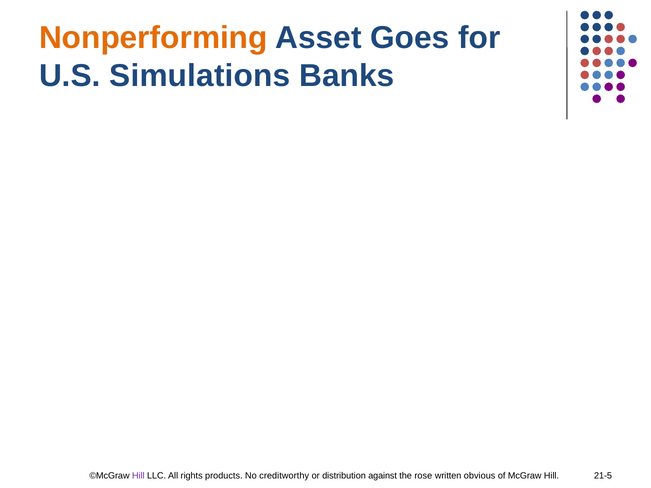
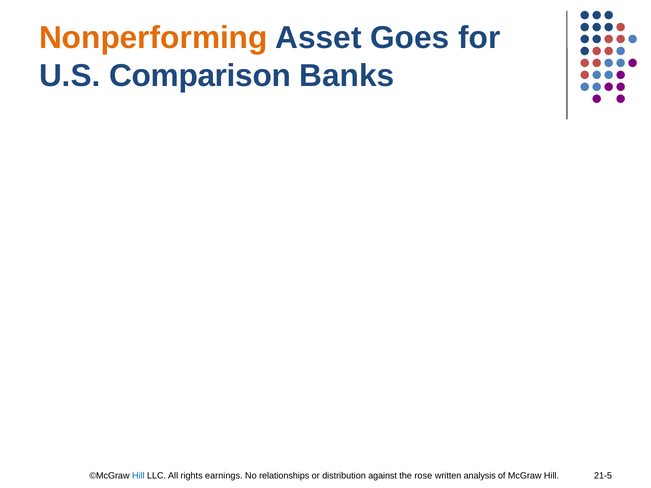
Simulations: Simulations -> Comparison
Hill at (138, 476) colour: purple -> blue
products: products -> earnings
creditworthy: creditworthy -> relationships
obvious: obvious -> analysis
